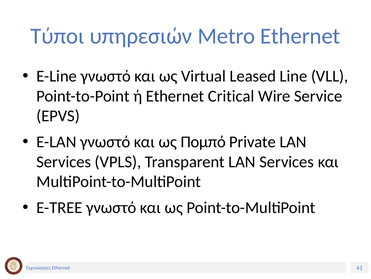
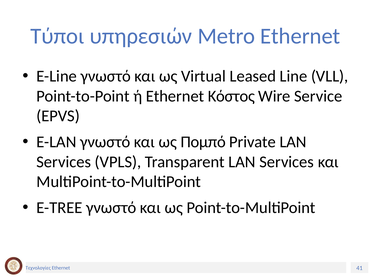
Critical: Critical -> Κόστος
